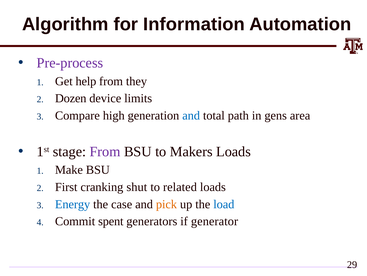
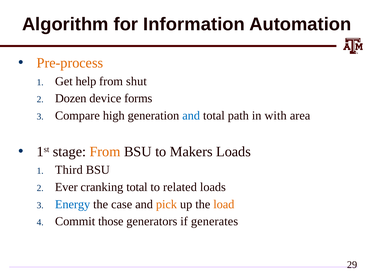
Pre-process colour: purple -> orange
they: they -> shut
limits: limits -> forms
gens: gens -> with
From at (105, 151) colour: purple -> orange
Make: Make -> Third
First: First -> Ever
cranking shut: shut -> total
load colour: blue -> orange
spent: spent -> those
generator: generator -> generates
